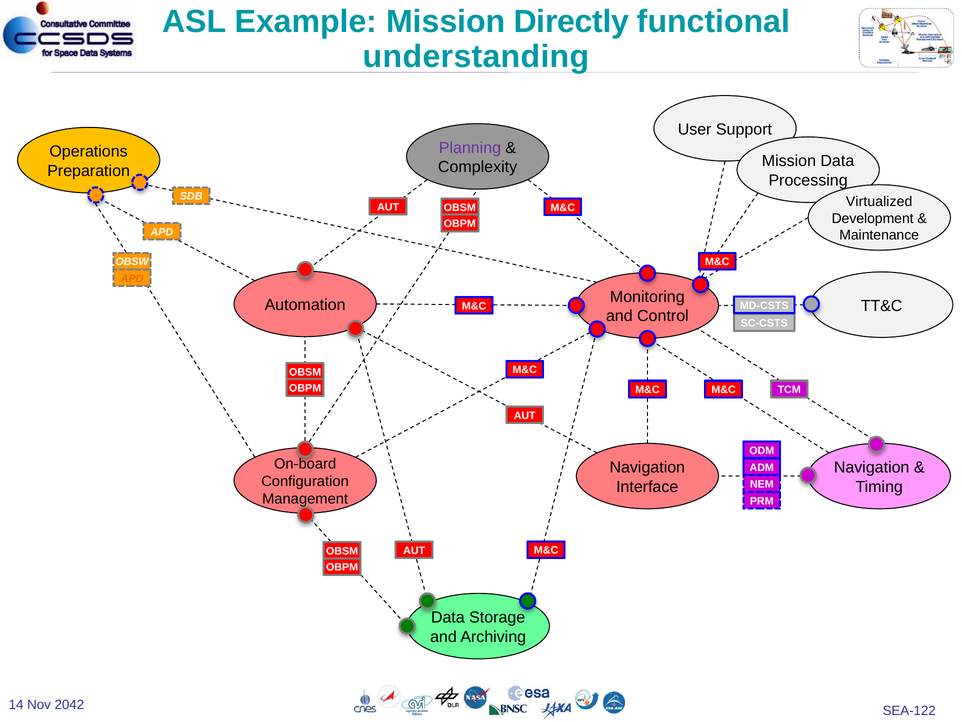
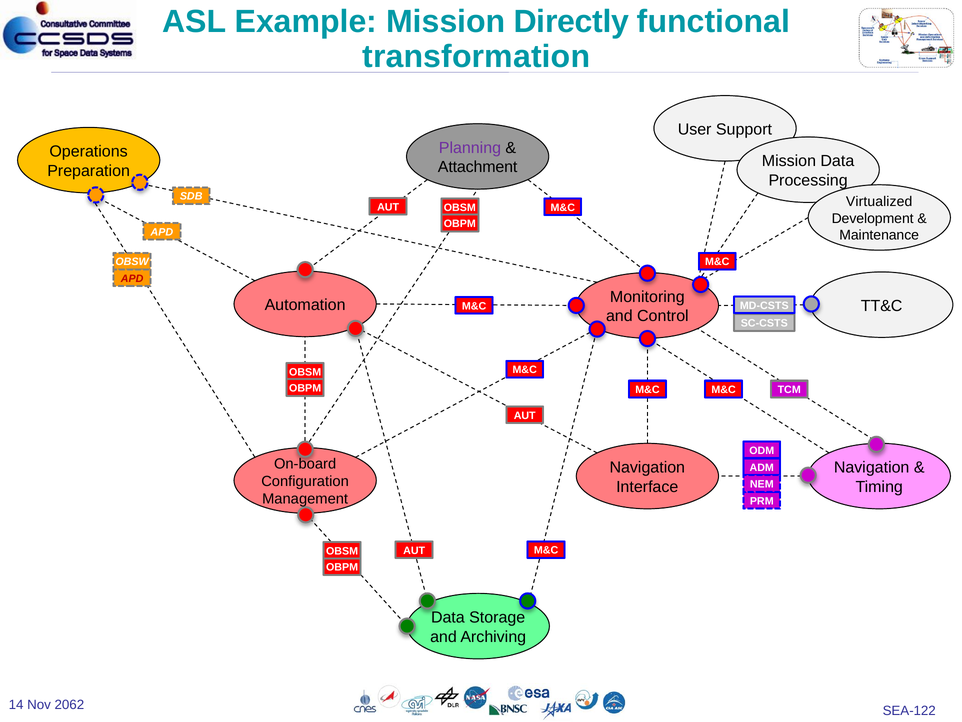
understanding: understanding -> transformation
Complexity: Complexity -> Attachment
APD at (132, 278) colour: orange -> red
2042: 2042 -> 2062
